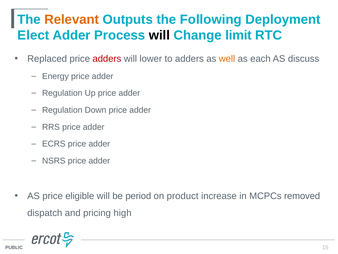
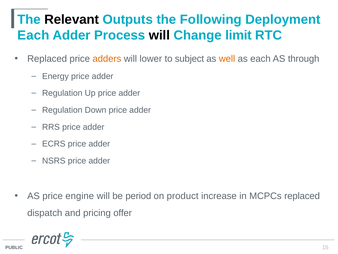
Relevant colour: orange -> black
Elect at (33, 35): Elect -> Each
adders at (107, 59) colour: red -> orange
to adders: adders -> subject
discuss: discuss -> through
eligible: eligible -> engine
MCPCs removed: removed -> replaced
high: high -> offer
